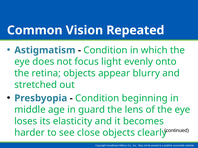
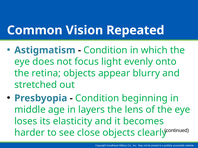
guard: guard -> layers
